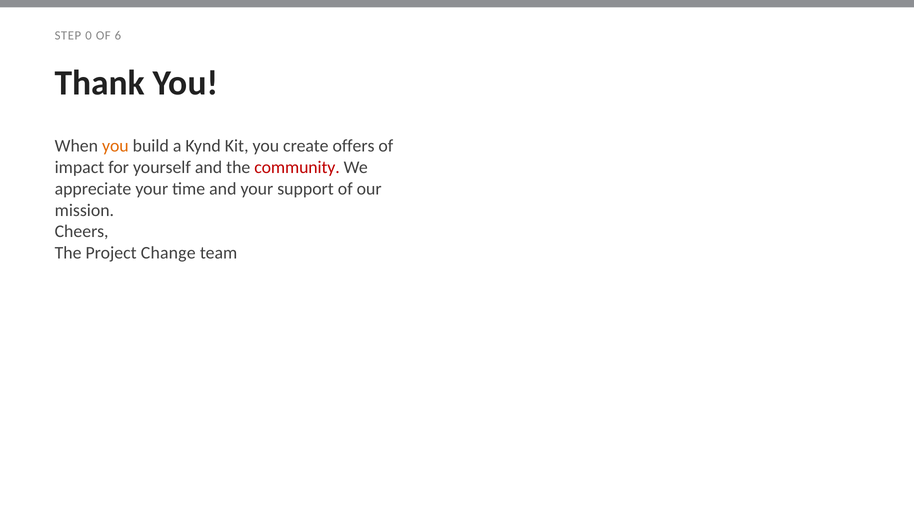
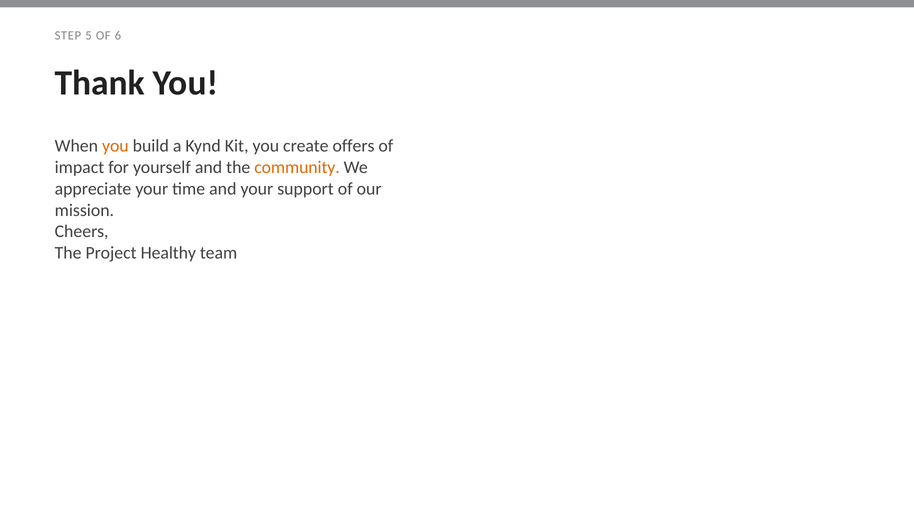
0: 0 -> 5
community colour: red -> orange
Change: Change -> Healthy
